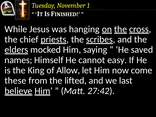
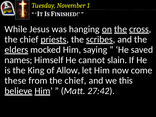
easy: easy -> slain
from the lifted: lifted -> chief
last: last -> this
